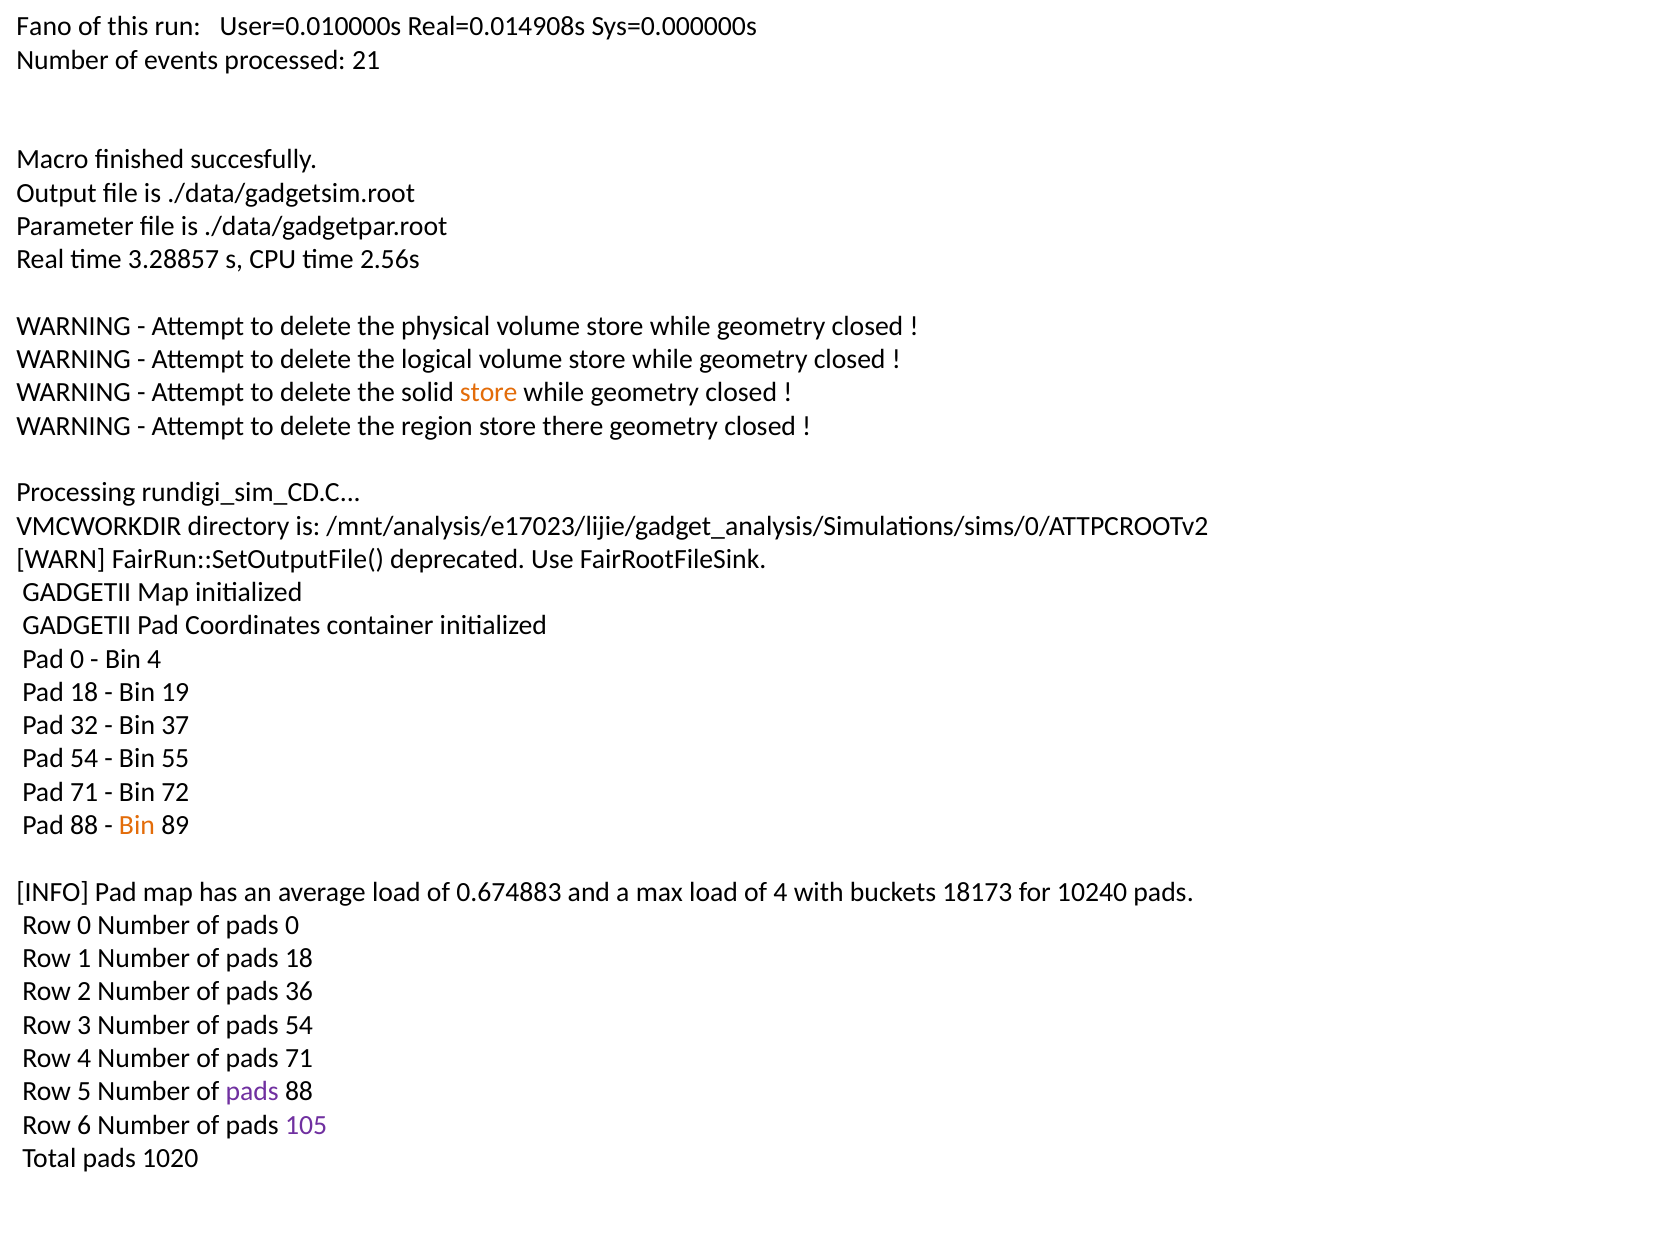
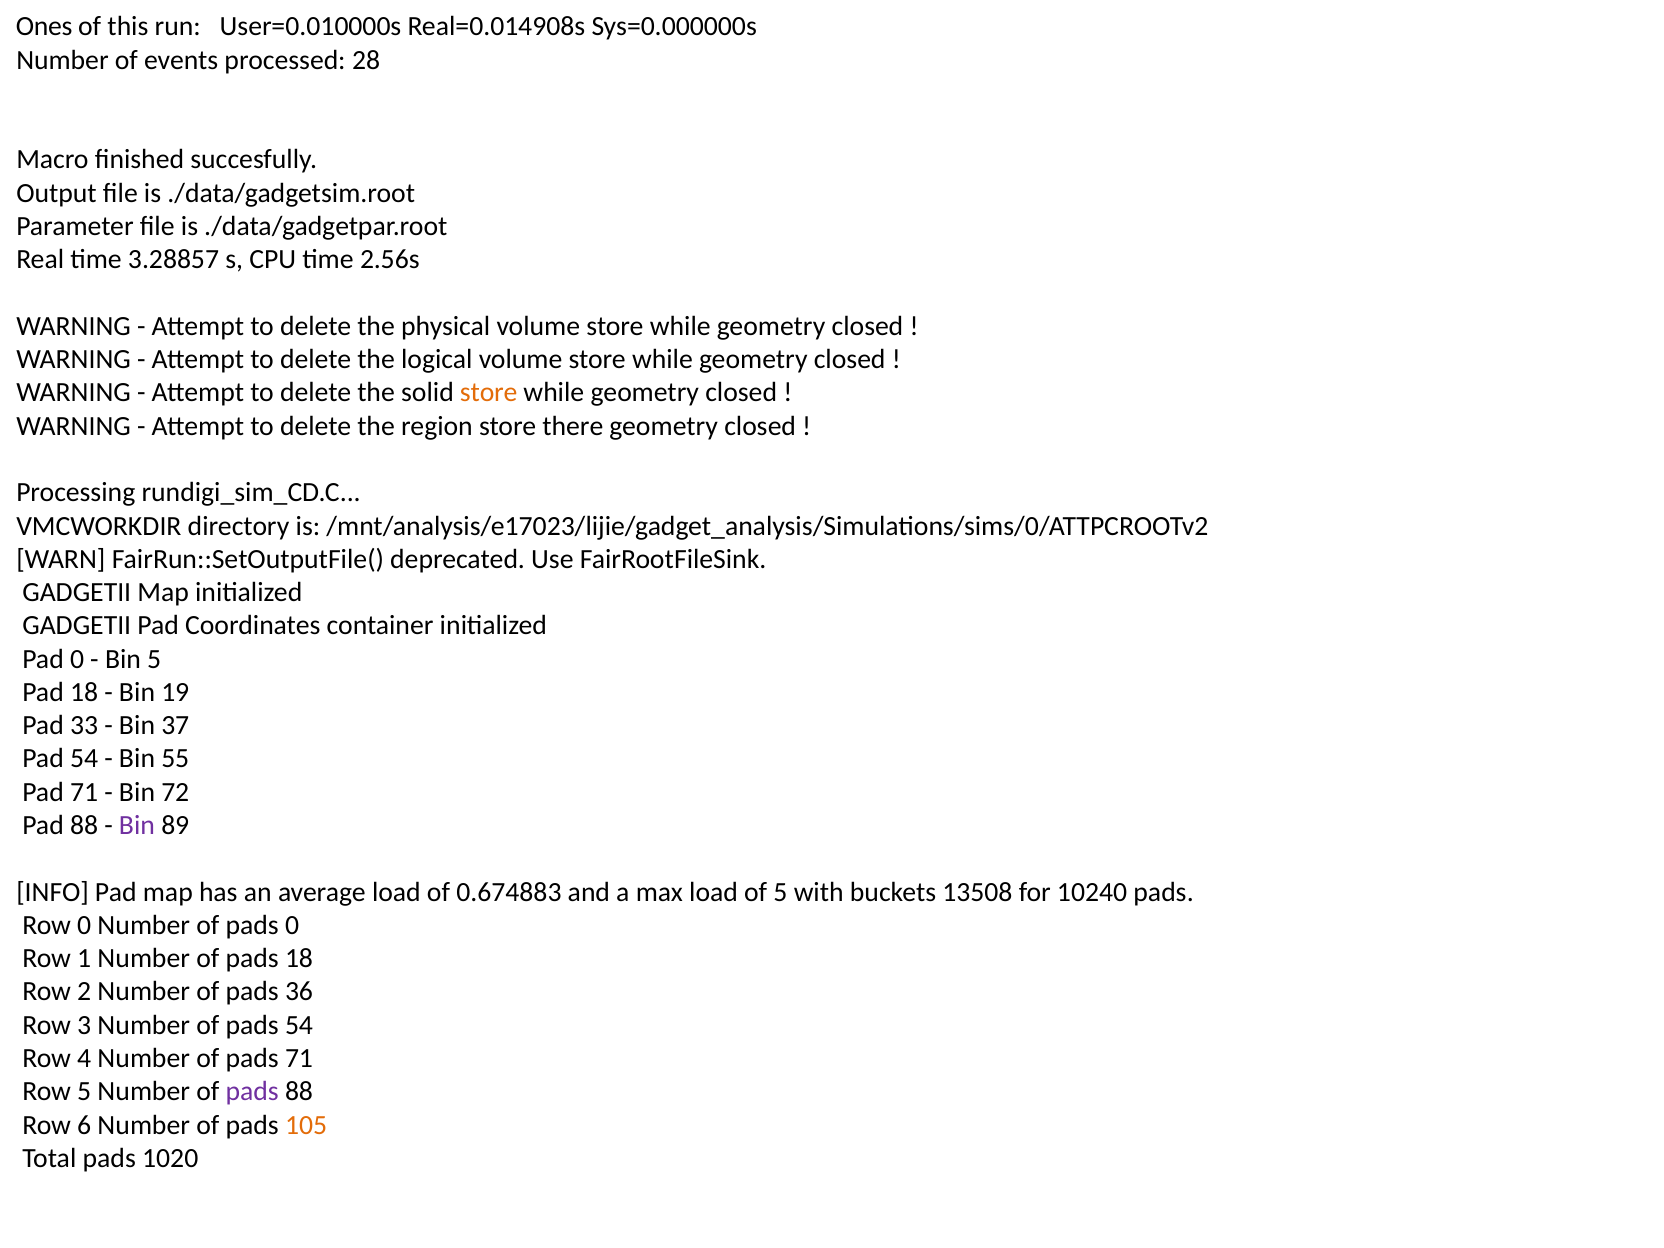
Fano: Fano -> Ones
21: 21 -> 28
Bin 4: 4 -> 5
32: 32 -> 33
Bin at (137, 825) colour: orange -> purple
of 4: 4 -> 5
18173: 18173 -> 13508
105 colour: purple -> orange
